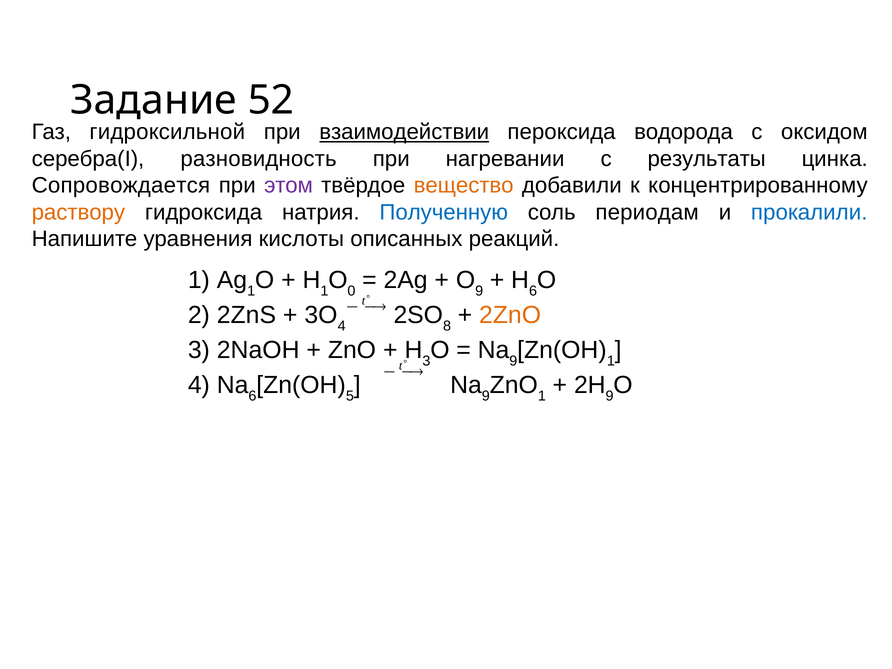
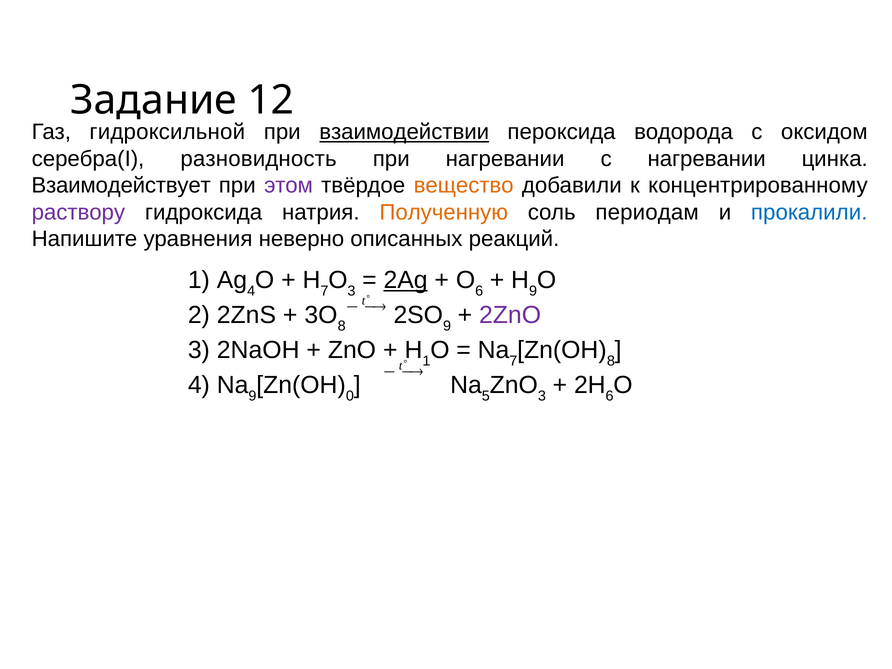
52: 52 -> 12
с результаты: результаты -> нагревании
Сопровождается: Сопровождается -> Взаимодействует
раствору colour: orange -> purple
Полученную colour: blue -> orange
кислоты: кислоты -> неверно
1 at (251, 291): 1 -> 4
1 at (324, 291): 1 -> 7
0 at (351, 291): 0 -> 3
2Ag underline: none -> present
9 at (479, 291): 9 -> 6
6 at (533, 291): 6 -> 9
4 at (342, 326): 4 -> 8
8 at (447, 326): 8 -> 9
2ZnO colour: orange -> purple
3 at (426, 361): 3 -> 1
9 at (513, 361): 9 -> 7
1 at (611, 361): 1 -> 8
6 at (252, 396): 6 -> 9
5: 5 -> 0
9 at (486, 396): 9 -> 5
ZnO 1: 1 -> 3
9 at (610, 396): 9 -> 6
